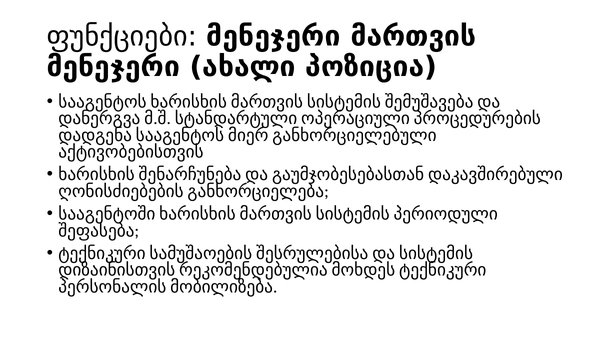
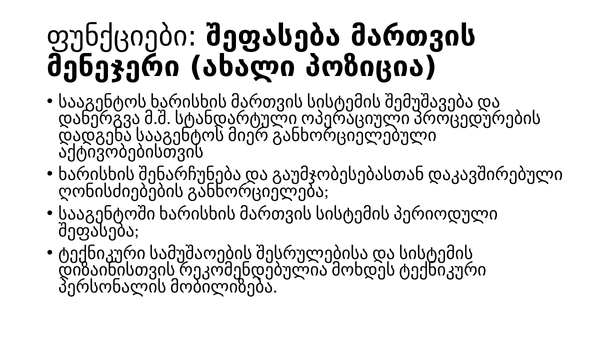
ფუნქციები მენეჯერი: მენეჯერი -> შეფასება
